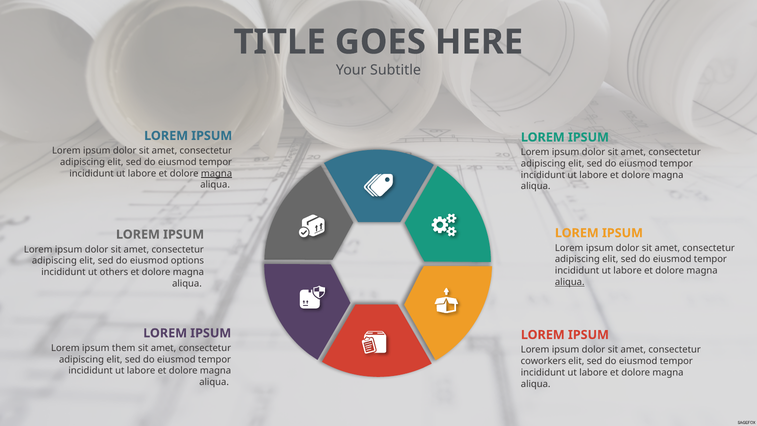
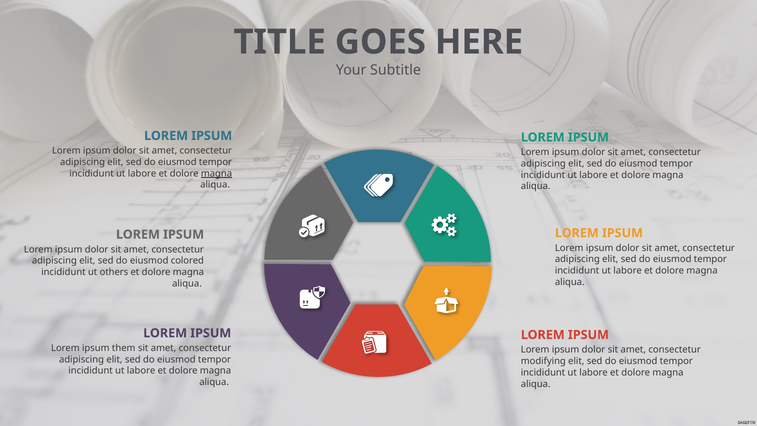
options: options -> colored
aliqua at (570, 282) underline: present -> none
coworkers: coworkers -> modifying
